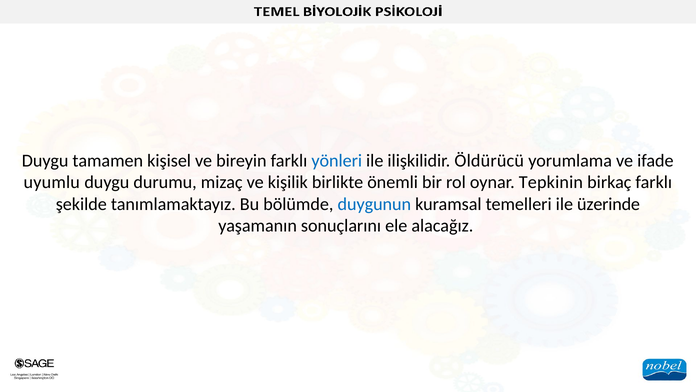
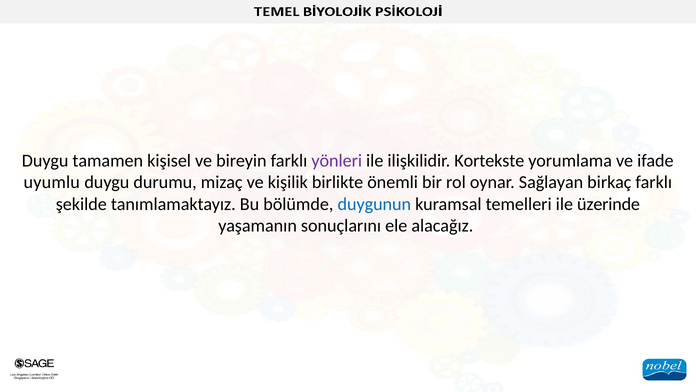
yönleri colour: blue -> purple
Öldürücü: Öldürücü -> Kortekste
Tepkinin: Tepkinin -> Sağlayan
